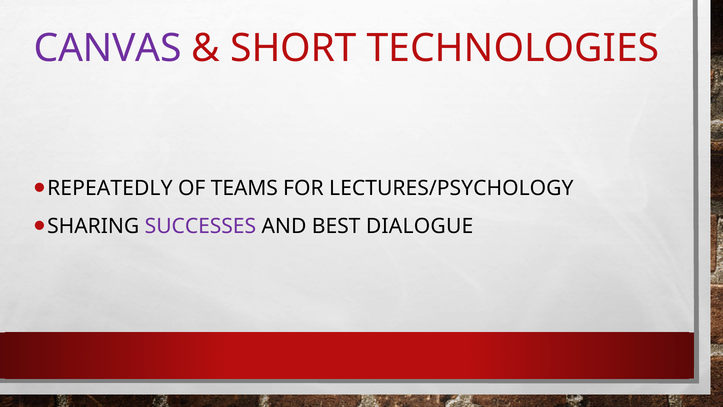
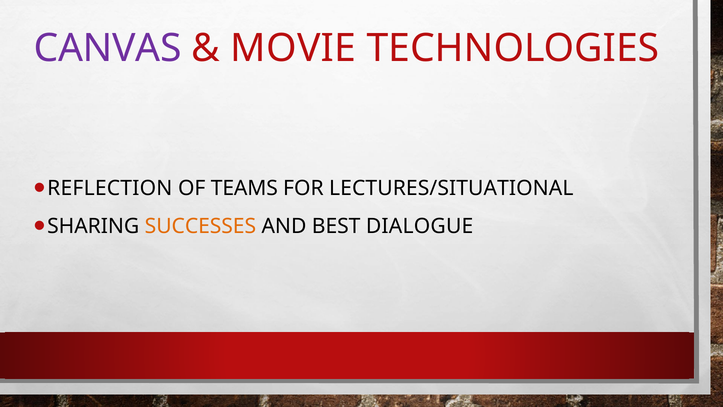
SHORT: SHORT -> MOVIE
REPEATEDLY: REPEATEDLY -> REFLECTION
LECTURES/PSYCHOLOGY: LECTURES/PSYCHOLOGY -> LECTURES/SITUATIONAL
SUCCESSES colour: purple -> orange
